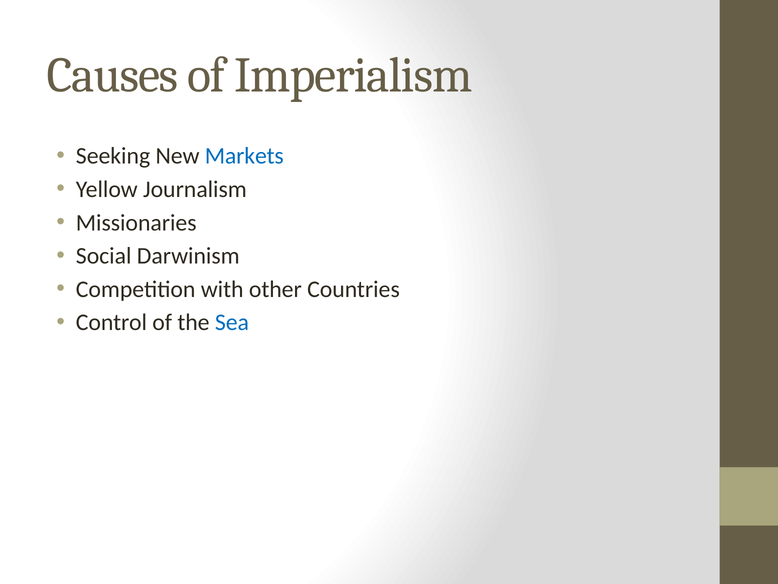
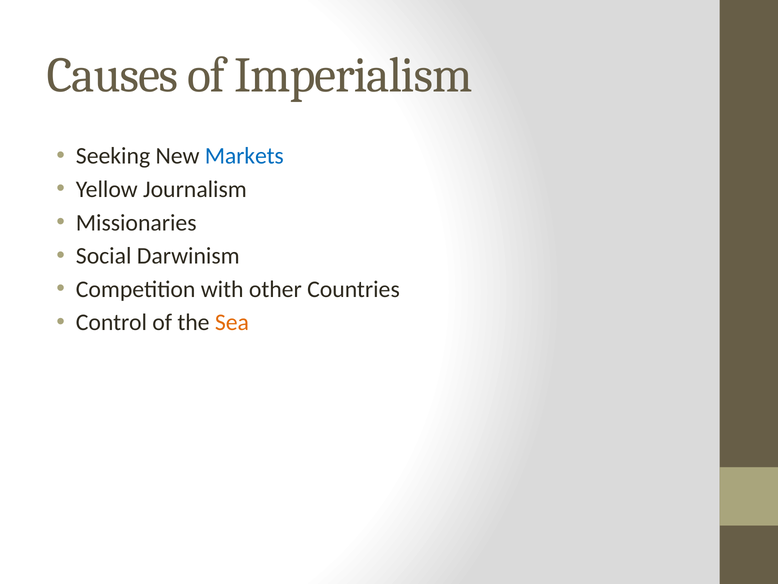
Sea colour: blue -> orange
